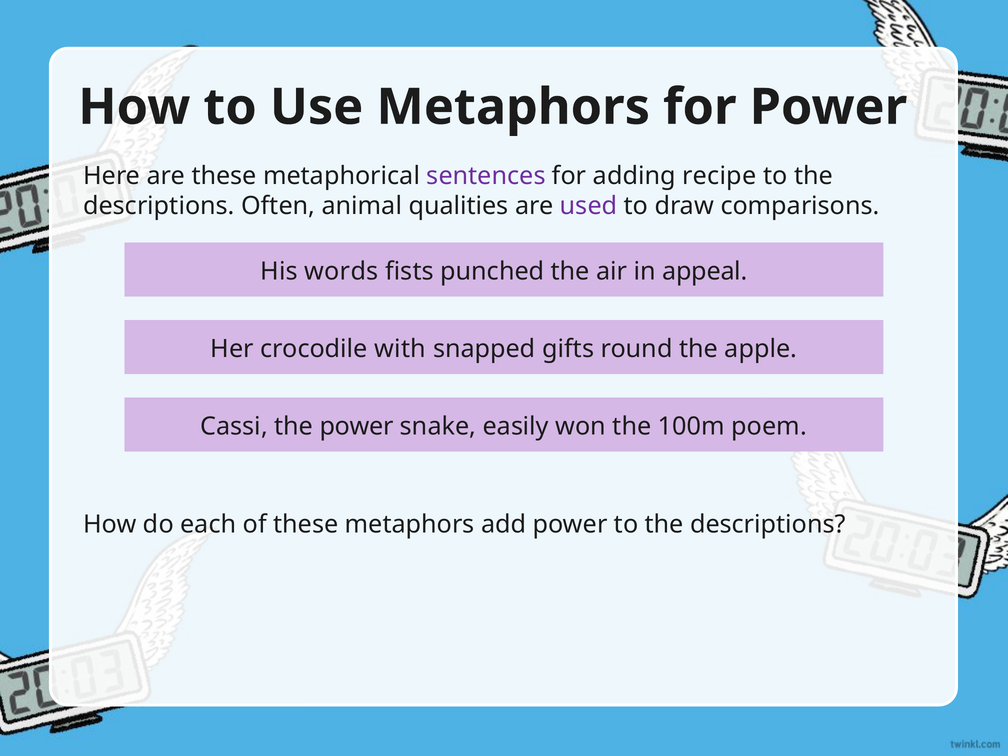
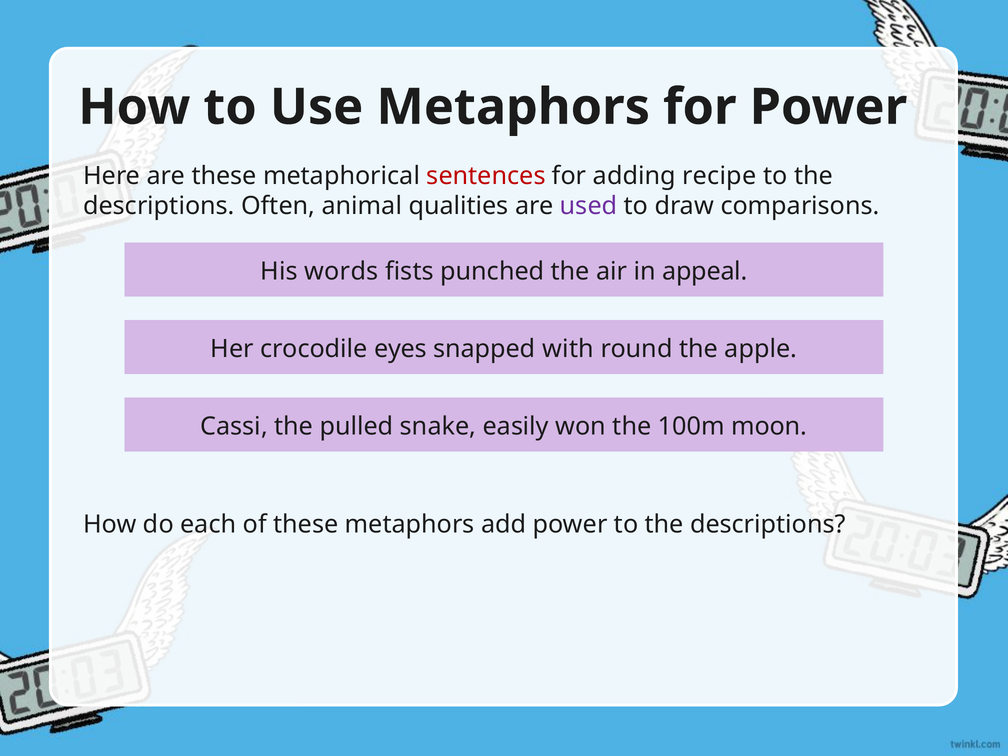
sentences colour: purple -> red
with: with -> eyes
gifts: gifts -> with
the power: power -> pulled
poem: poem -> moon
